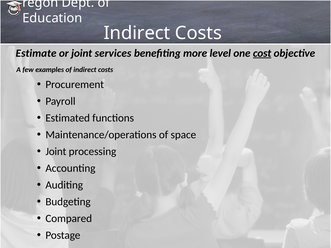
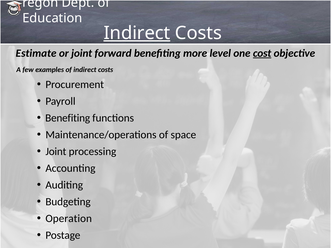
Indirect at (137, 33) underline: none -> present
services: services -> forward
Estimated at (68, 118): Estimated -> Benefiting
Compared: Compared -> Operation
